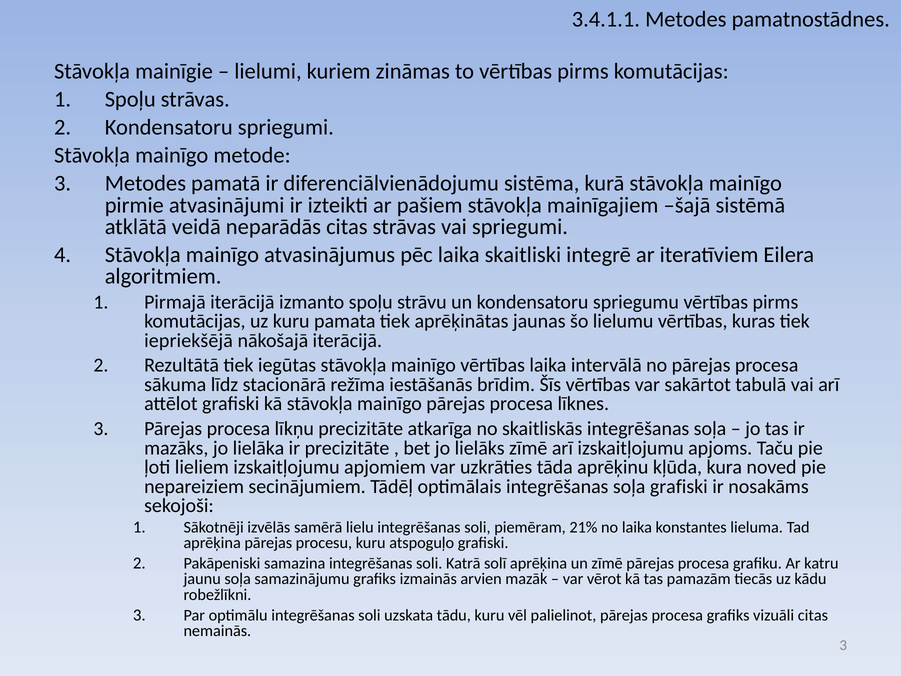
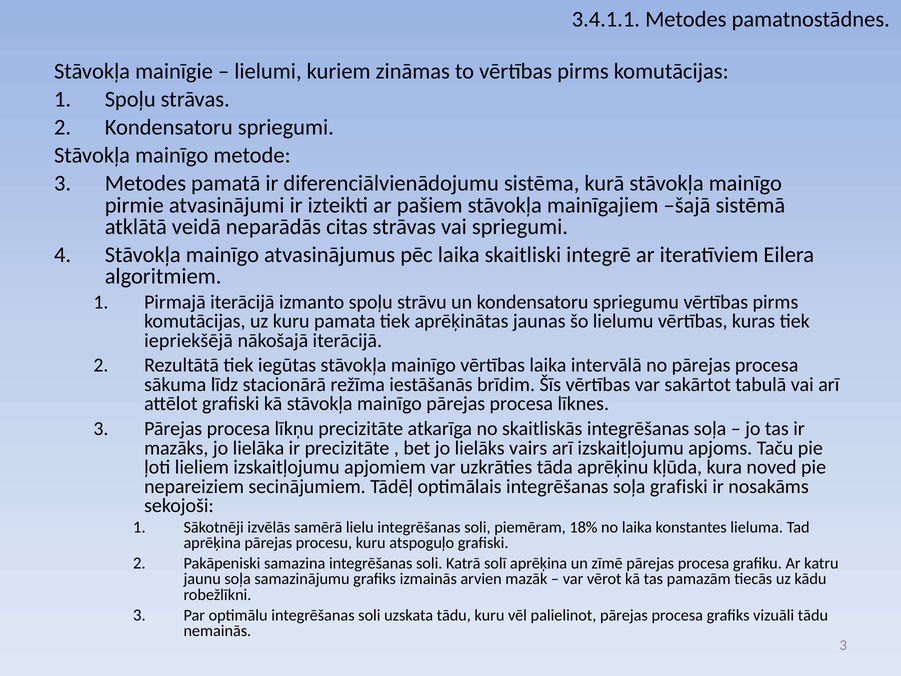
lielāks zīmē: zīmē -> vairs
21%: 21% -> 18%
vizuāli citas: citas -> tādu
